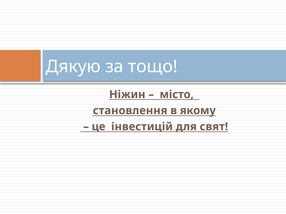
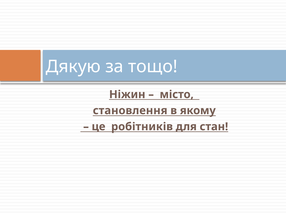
інвестицій: інвестицій -> робітників
свят: свят -> стан
